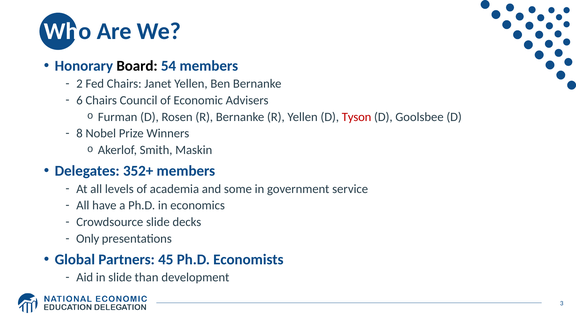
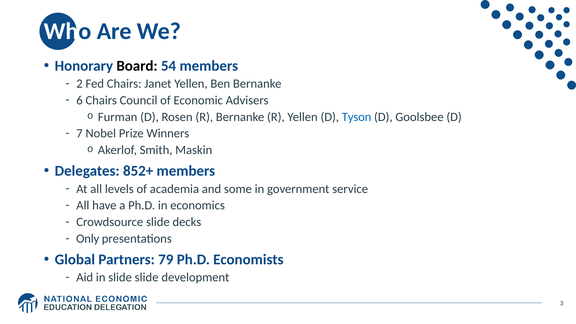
Tyson colour: red -> blue
8: 8 -> 7
352+: 352+ -> 852+
45: 45 -> 79
slide than: than -> slide
